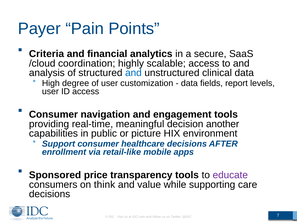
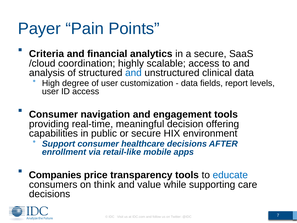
another: another -> offering
or picture: picture -> secure
Sponsored: Sponsored -> Companies
educate colour: purple -> blue
